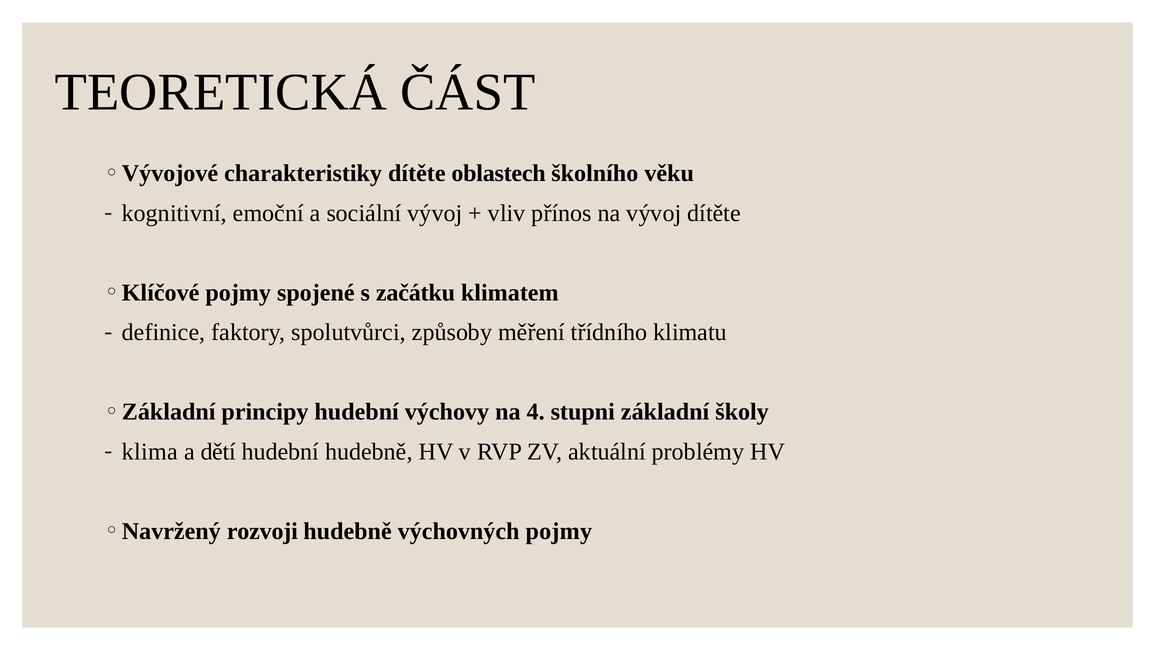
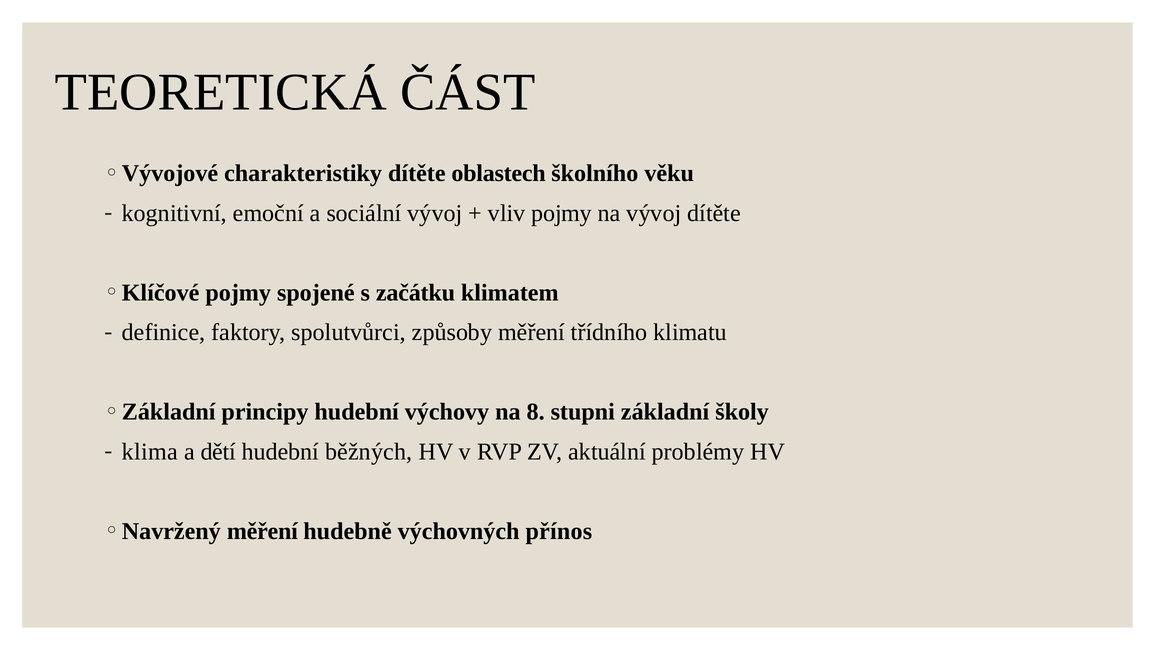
vliv přínos: přínos -> pojmy
4: 4 -> 8
hudební hudebně: hudebně -> běžných
rozvoji at (262, 531): rozvoji -> měření
výchovných pojmy: pojmy -> přínos
